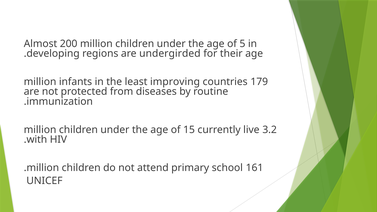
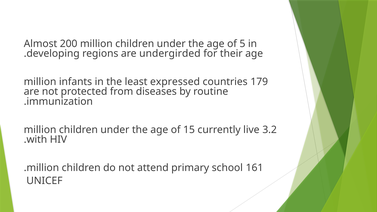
improving: improving -> expressed
